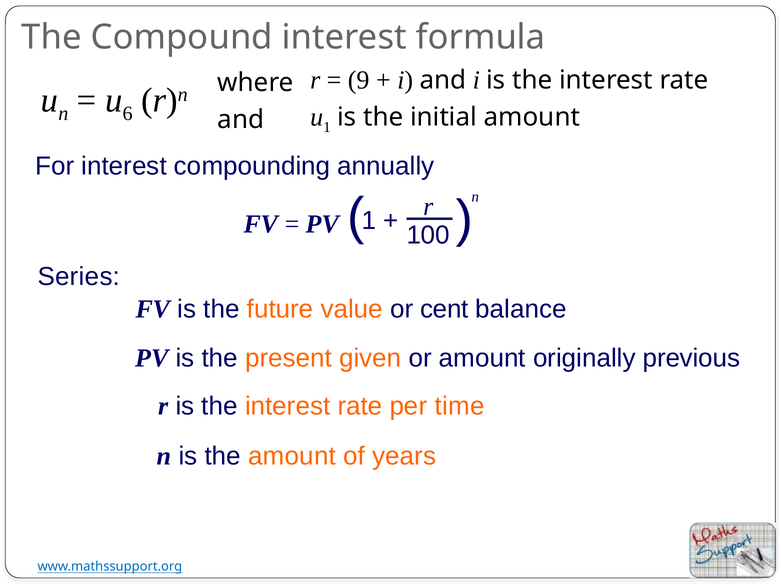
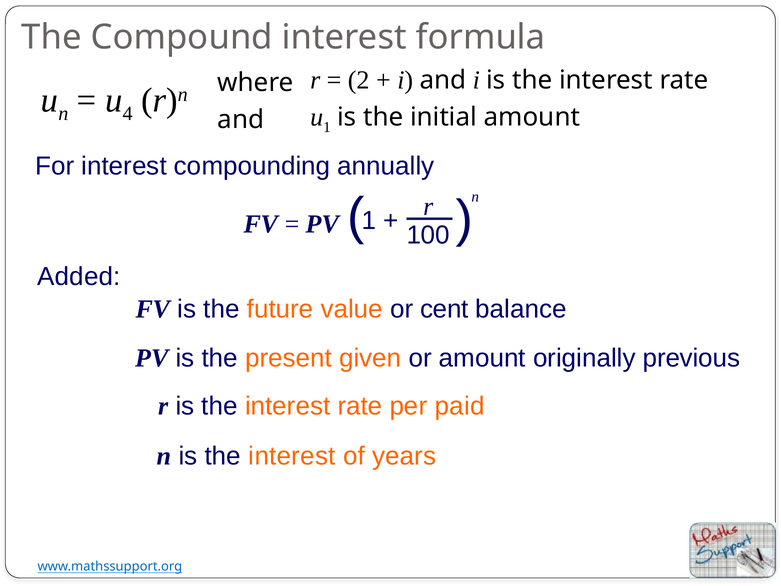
6: 6 -> 4
9: 9 -> 2
Series: Series -> Added
time: time -> paid
n is the amount: amount -> interest
